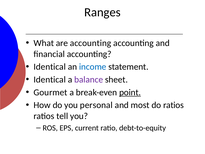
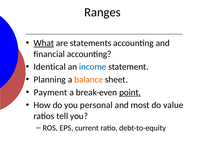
What underline: none -> present
are accounting: accounting -> statements
Identical at (50, 79): Identical -> Planning
balance colour: purple -> orange
Gourmet: Gourmet -> Payment
do ratios: ratios -> value
